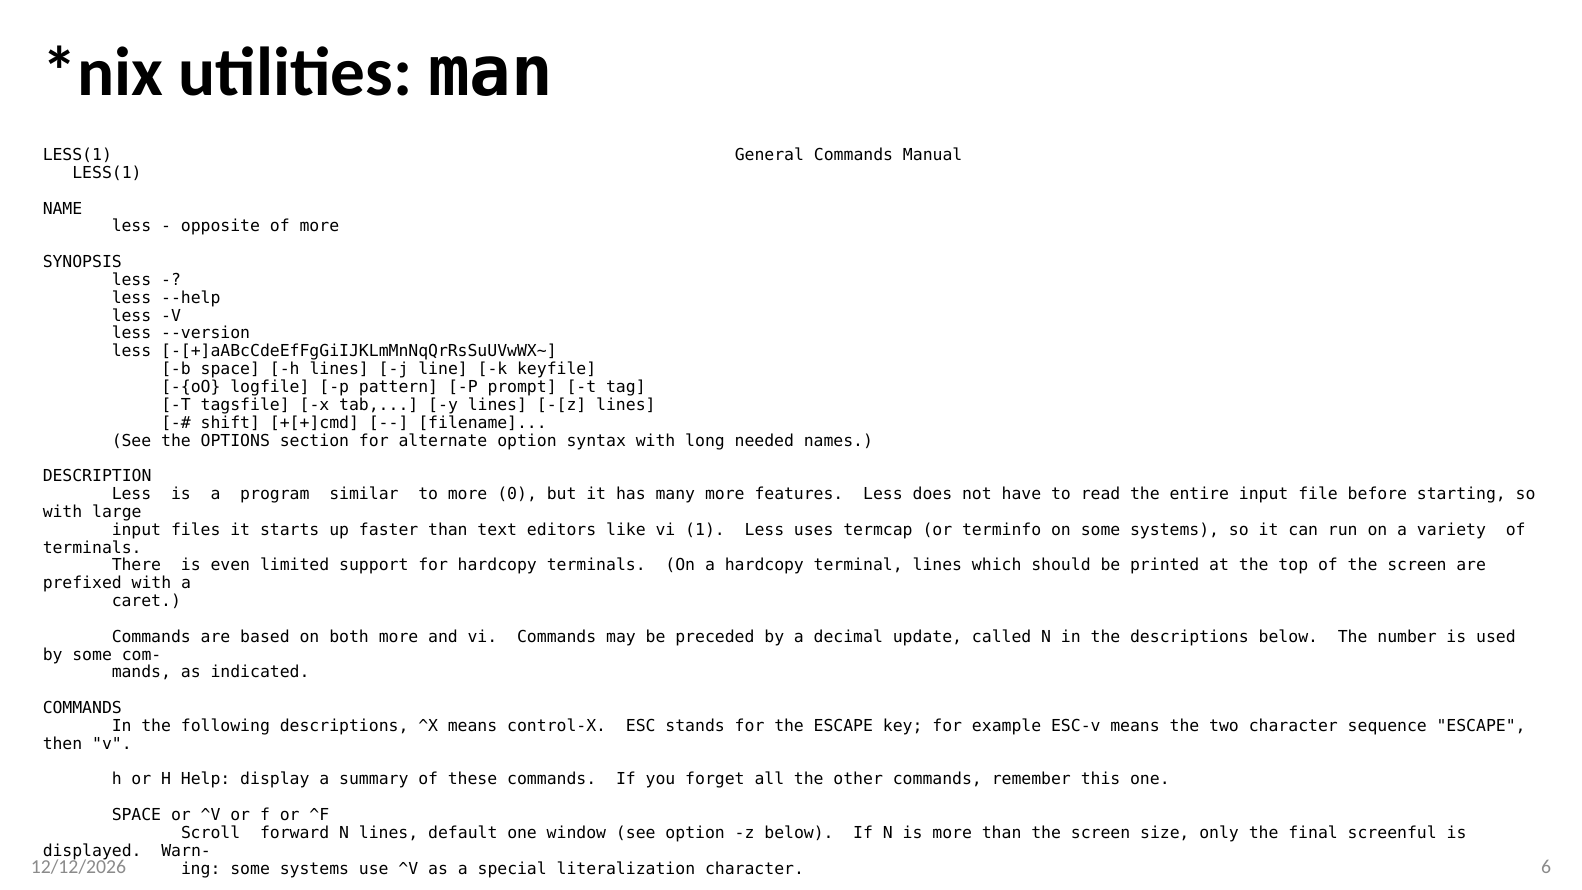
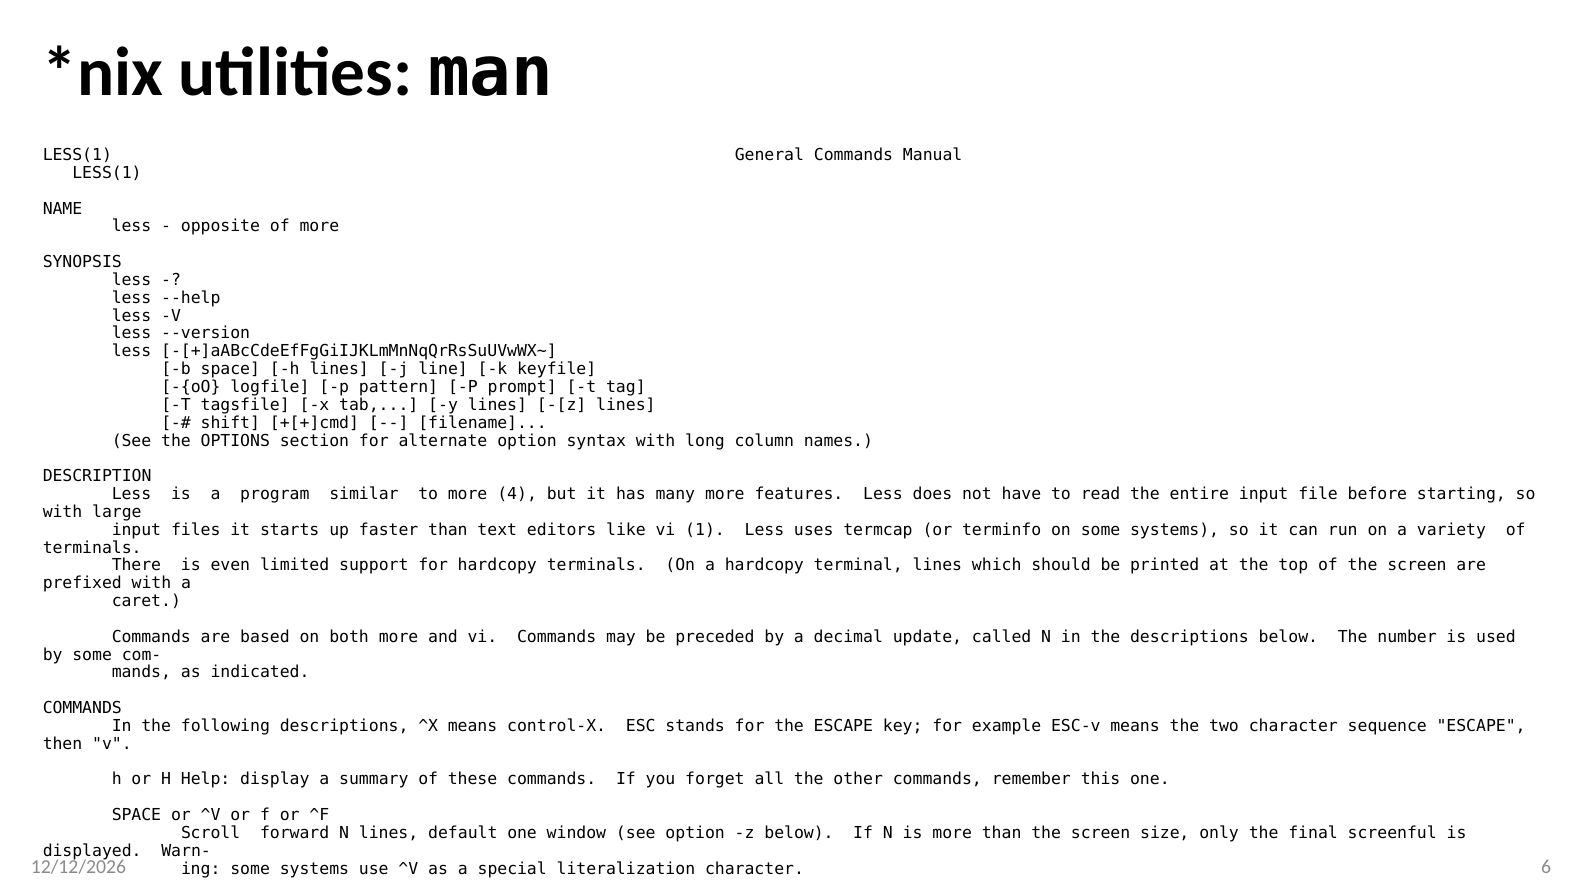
needed: needed -> column
0: 0 -> 4
